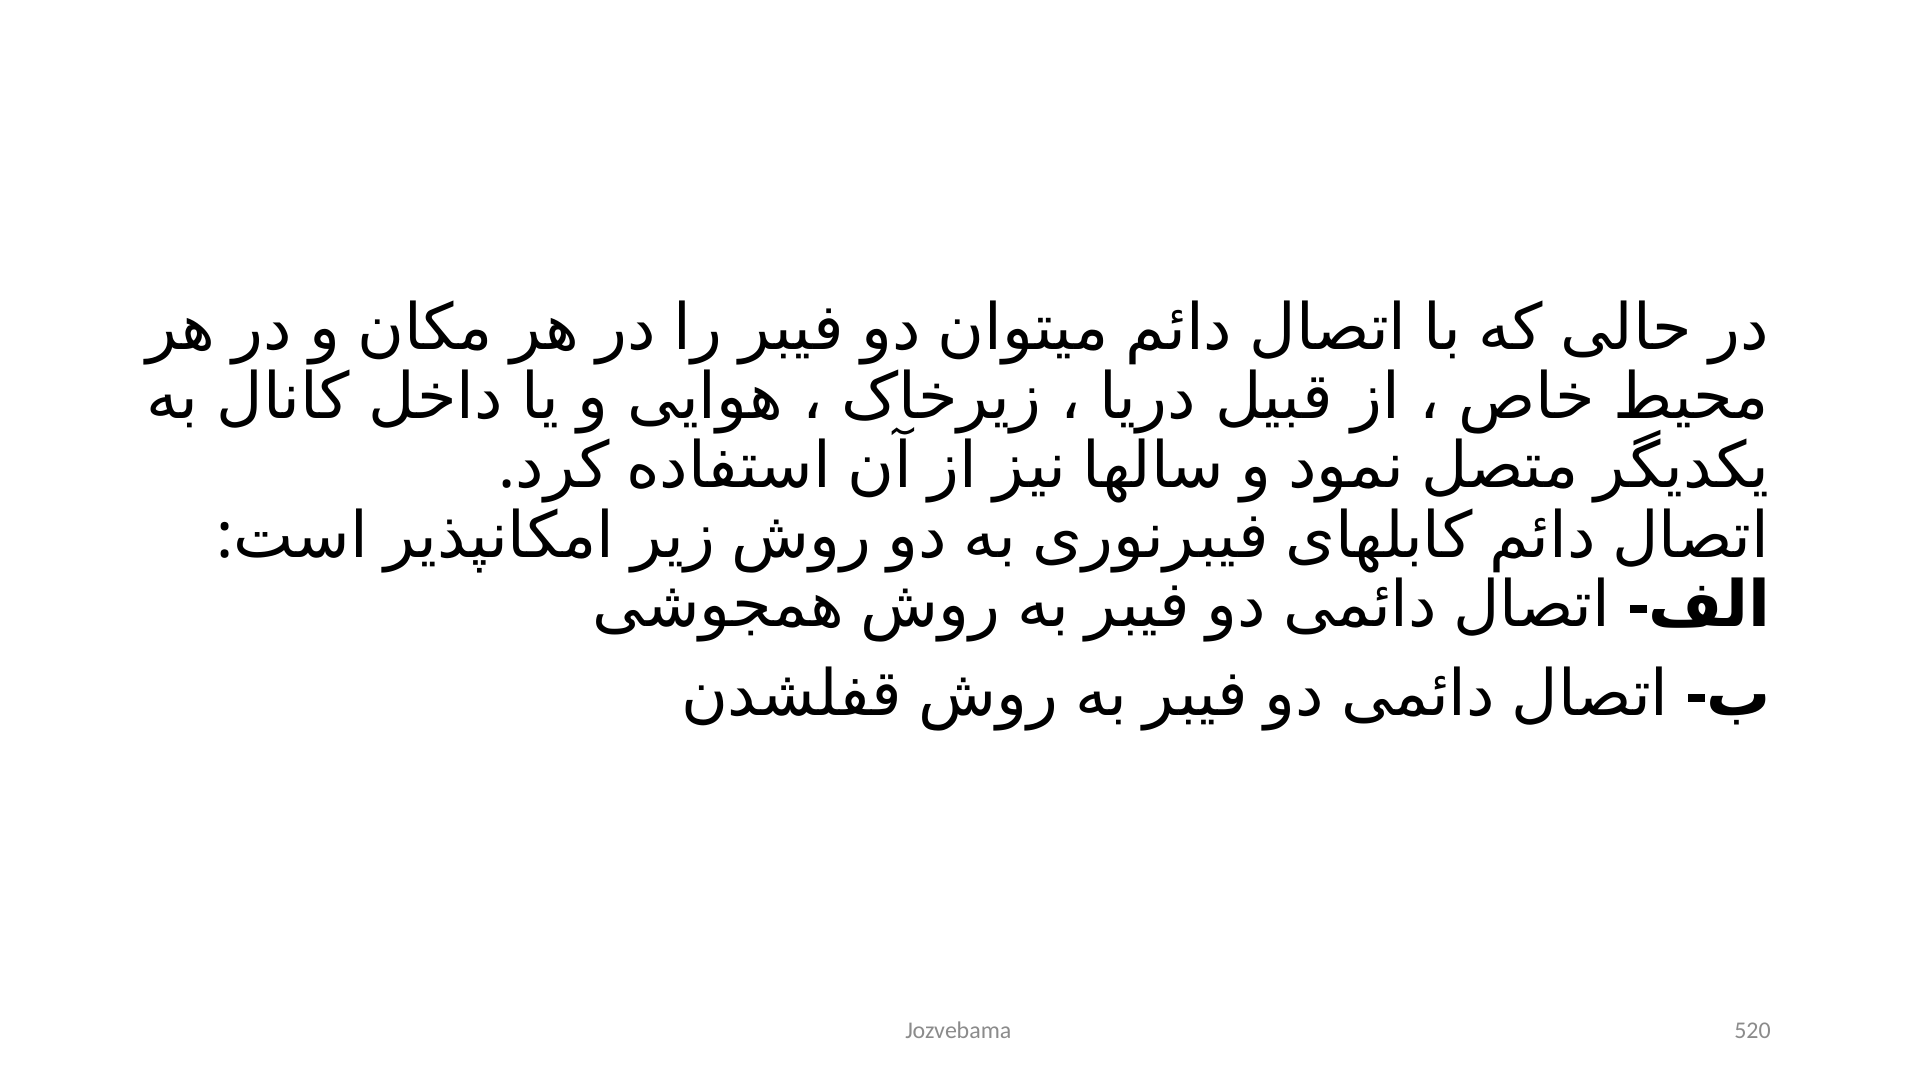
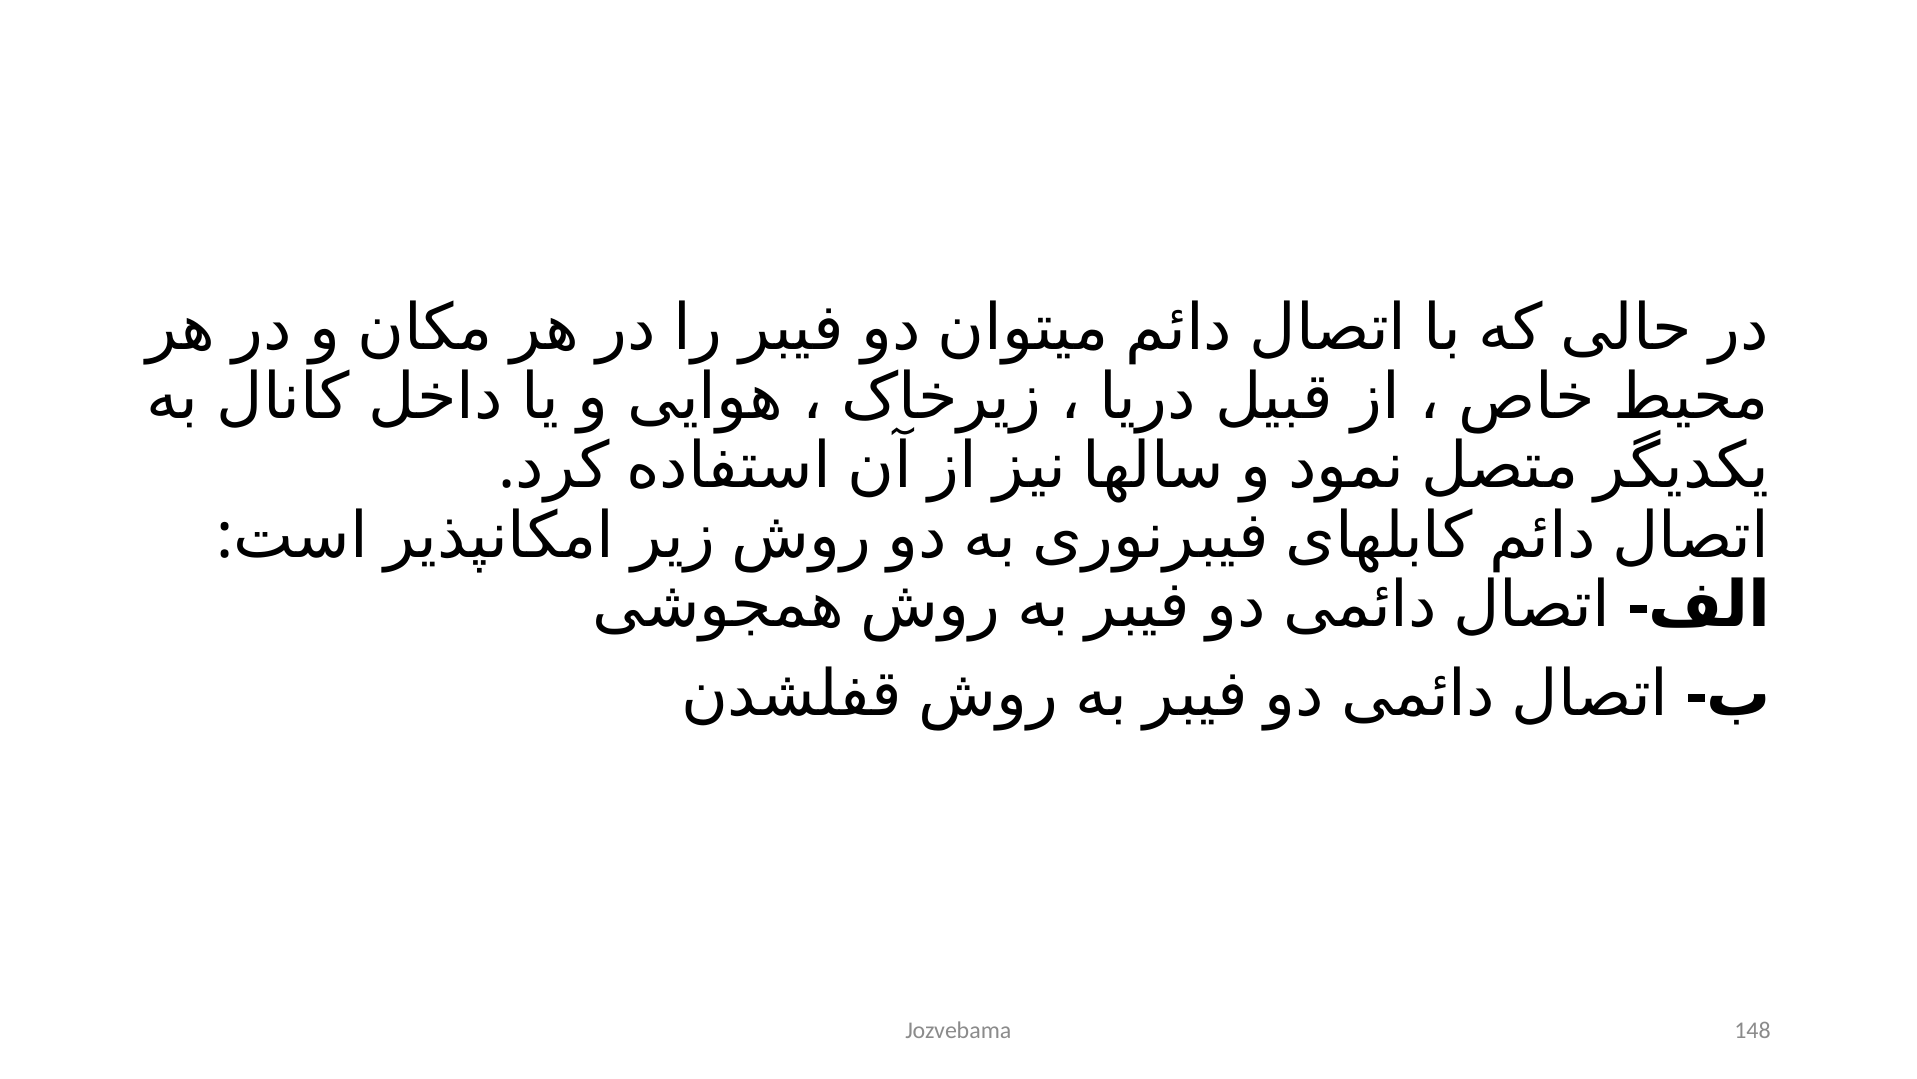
520: 520 -> 148
